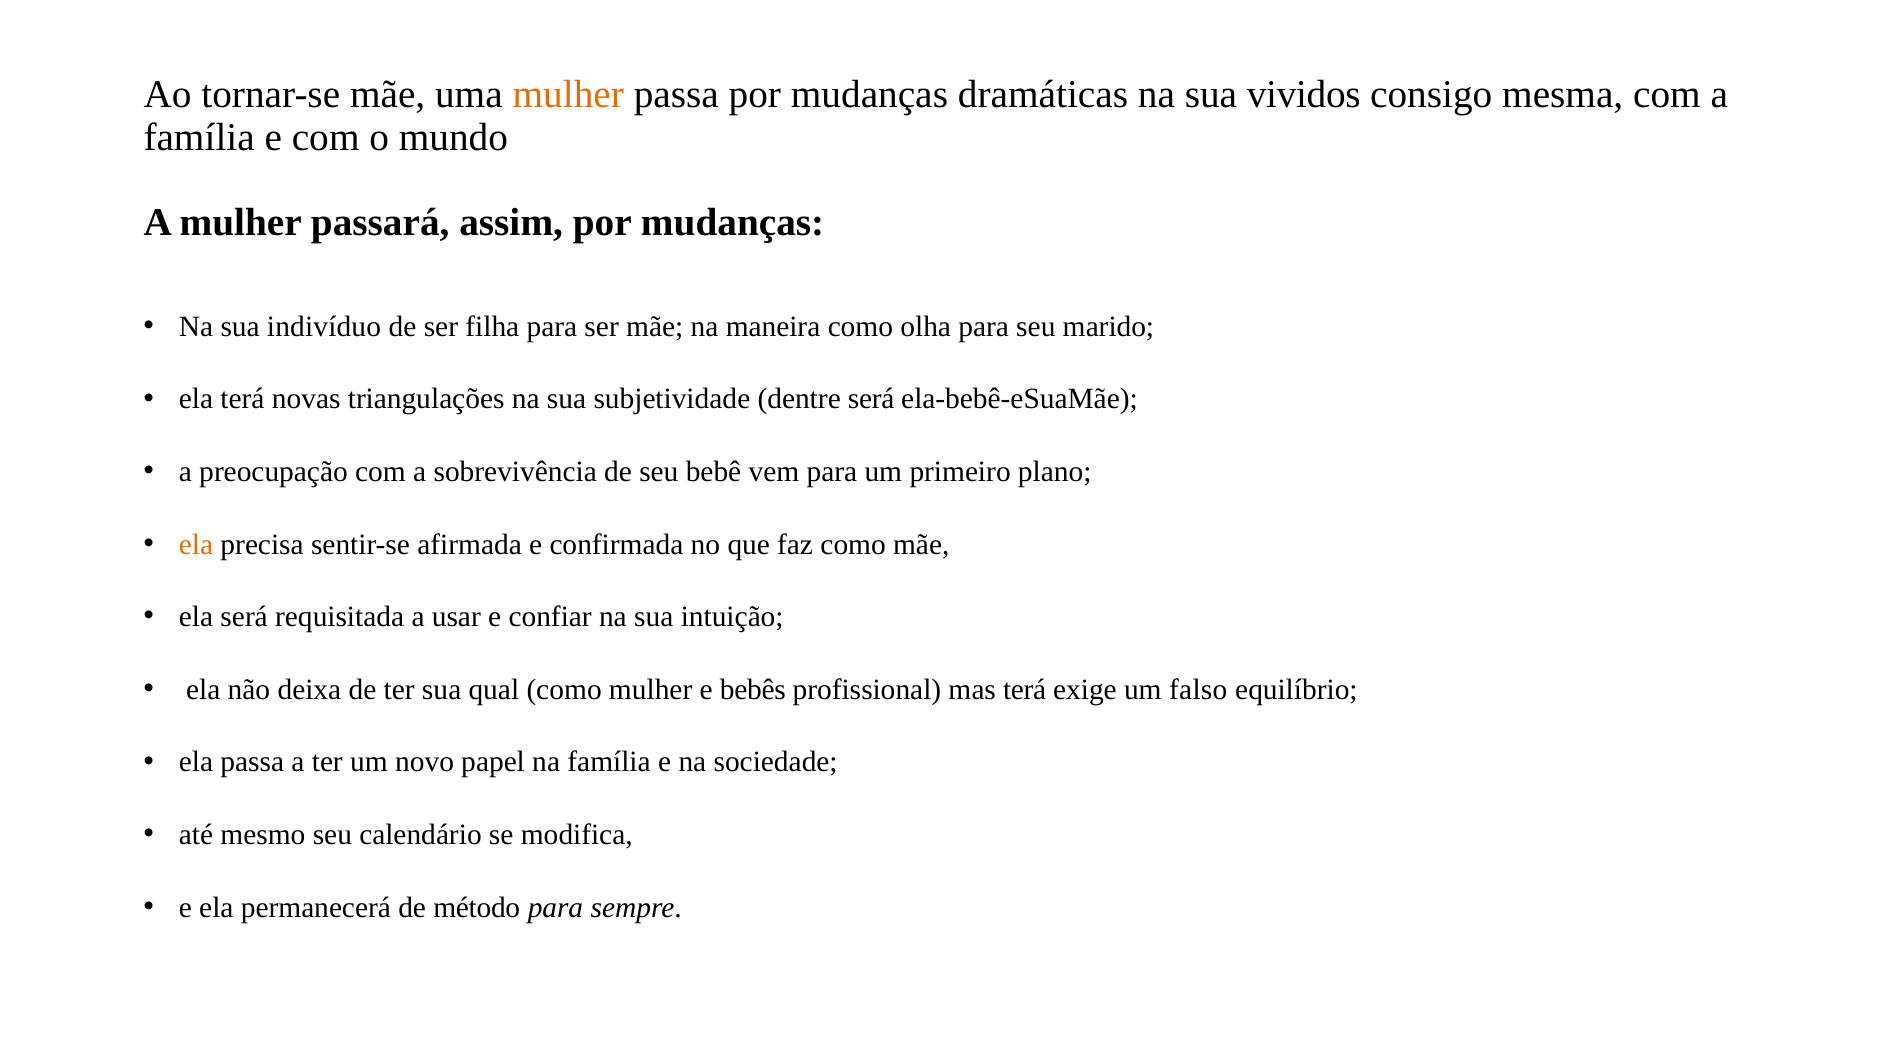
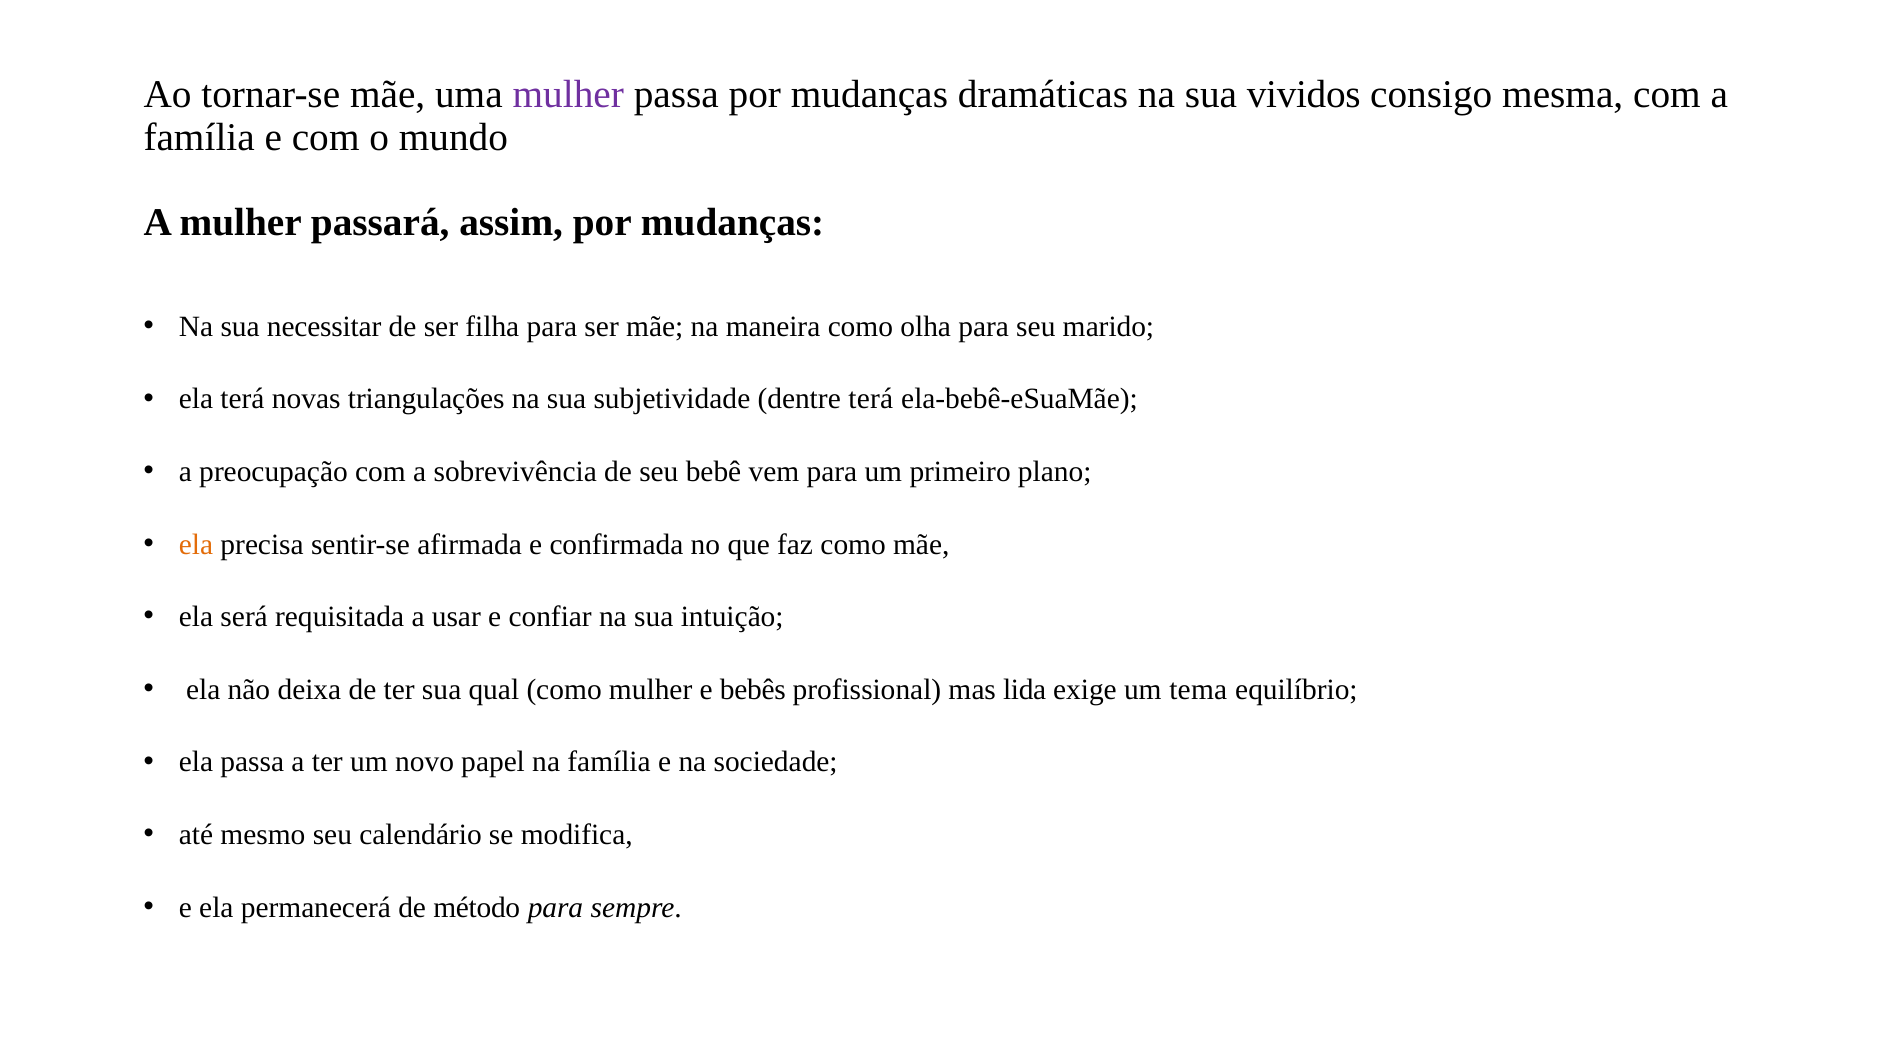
mulher at (568, 95) colour: orange -> purple
indivíduo: indivíduo -> necessitar
dentre será: será -> terá
mas terá: terá -> lida
falso: falso -> tema
